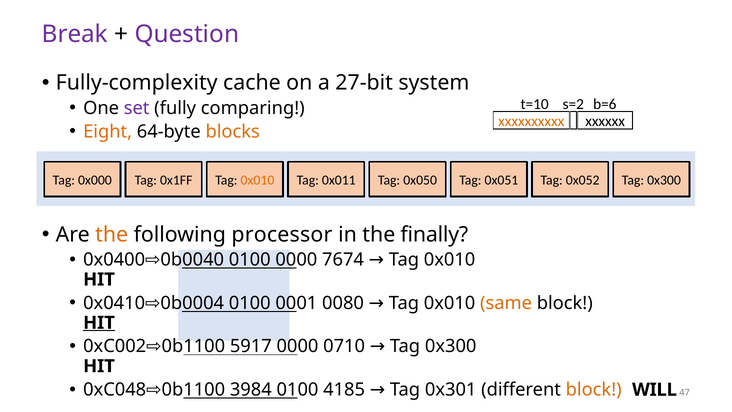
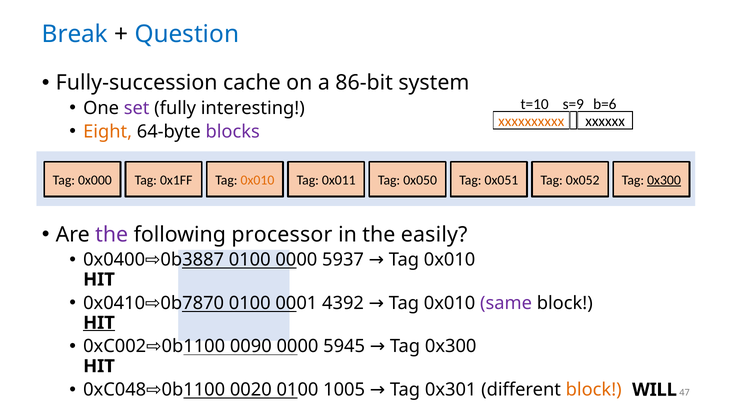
Break colour: purple -> blue
Question colour: purple -> blue
Fully-complexity: Fully-complexity -> Fully-succession
27-bit: 27-bit -> 86-bit
s=2: s=2 -> s=9
comparing: comparing -> interesting
blocks colour: orange -> purple
0x300 at (664, 180) underline: none -> present
the at (112, 234) colour: orange -> purple
finally: finally -> easily
0040: 0040 -> 3887
7674: 7674 -> 5937
0004: 0004 -> 7870
0080: 0080 -> 4392
same colour: orange -> purple
5917: 5917 -> 0090
0710: 0710 -> 5945
3984: 3984 -> 0020
4185: 4185 -> 1005
